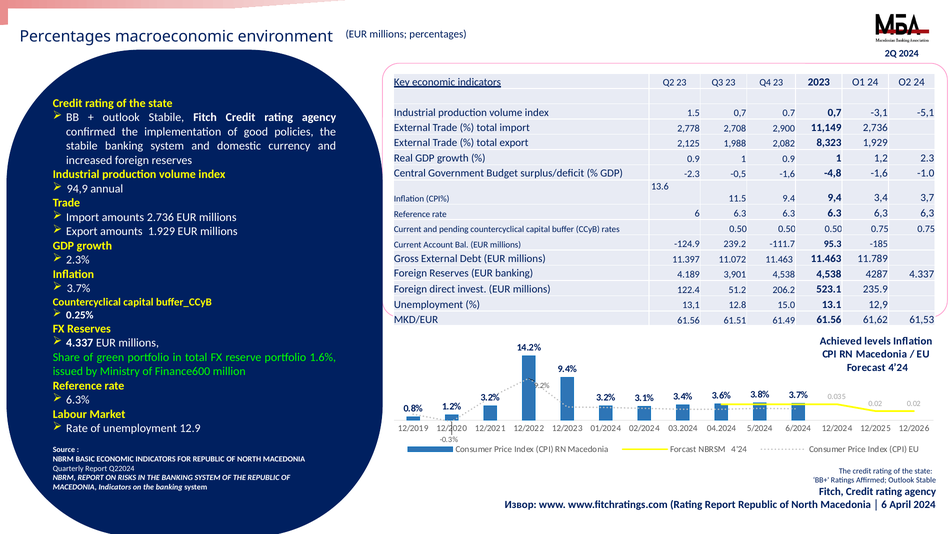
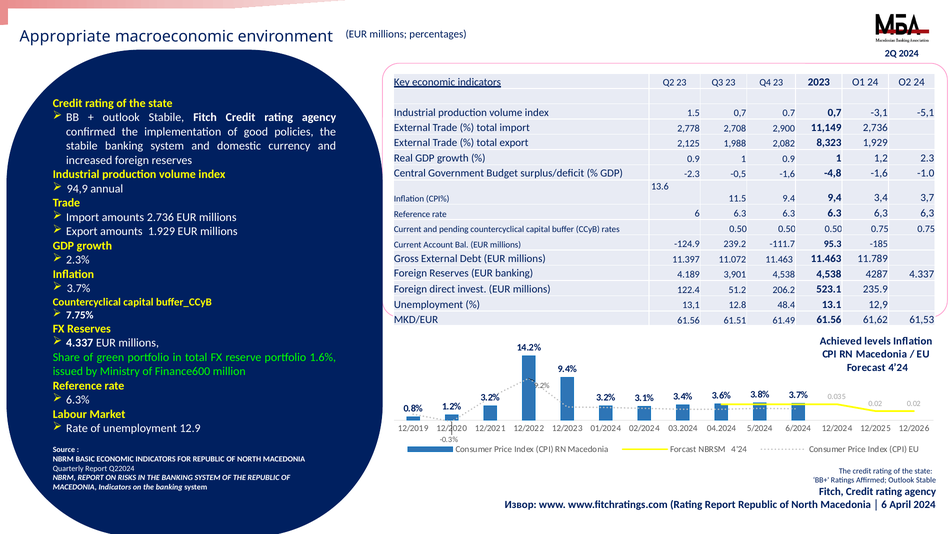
Percentages at (65, 37): Percentages -> Appropriate
15.0: 15.0 -> 48.4
0.25%: 0.25% -> 7.75%
